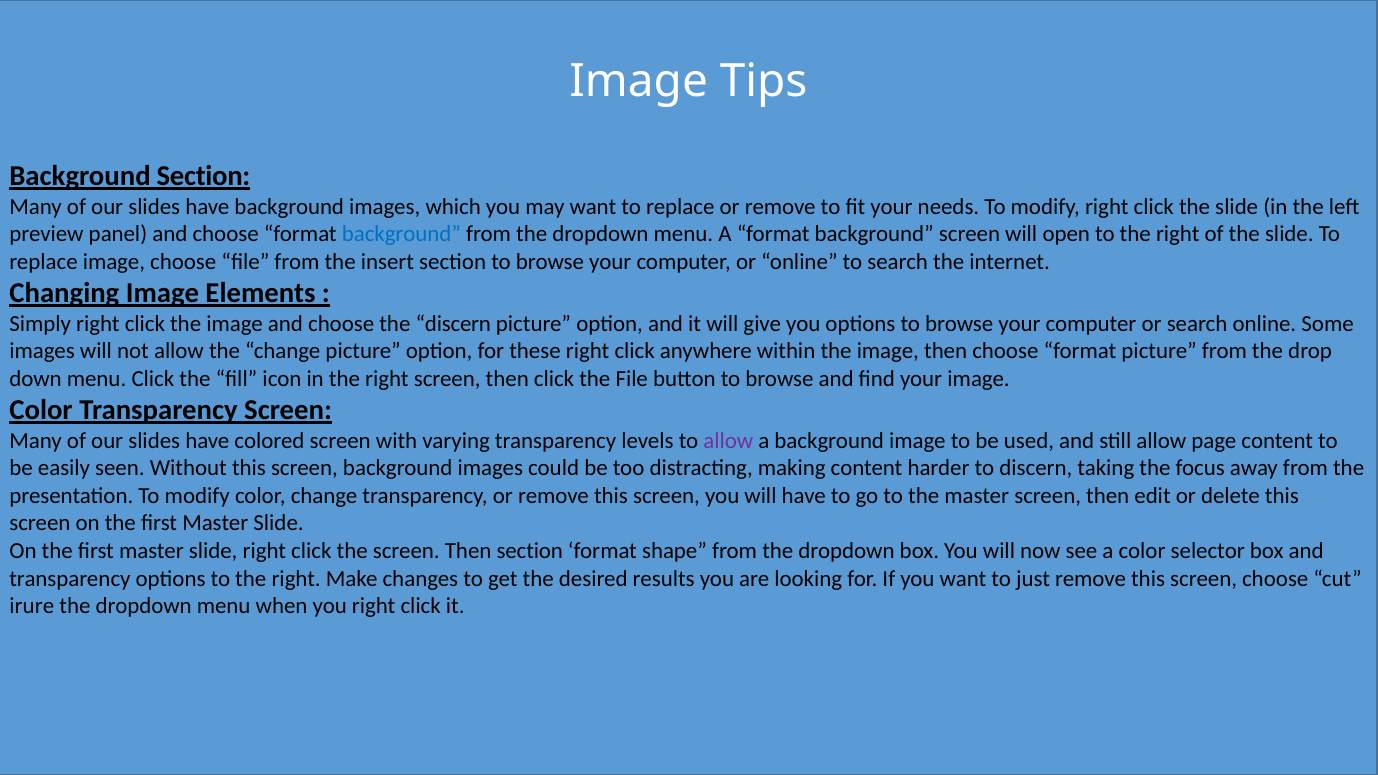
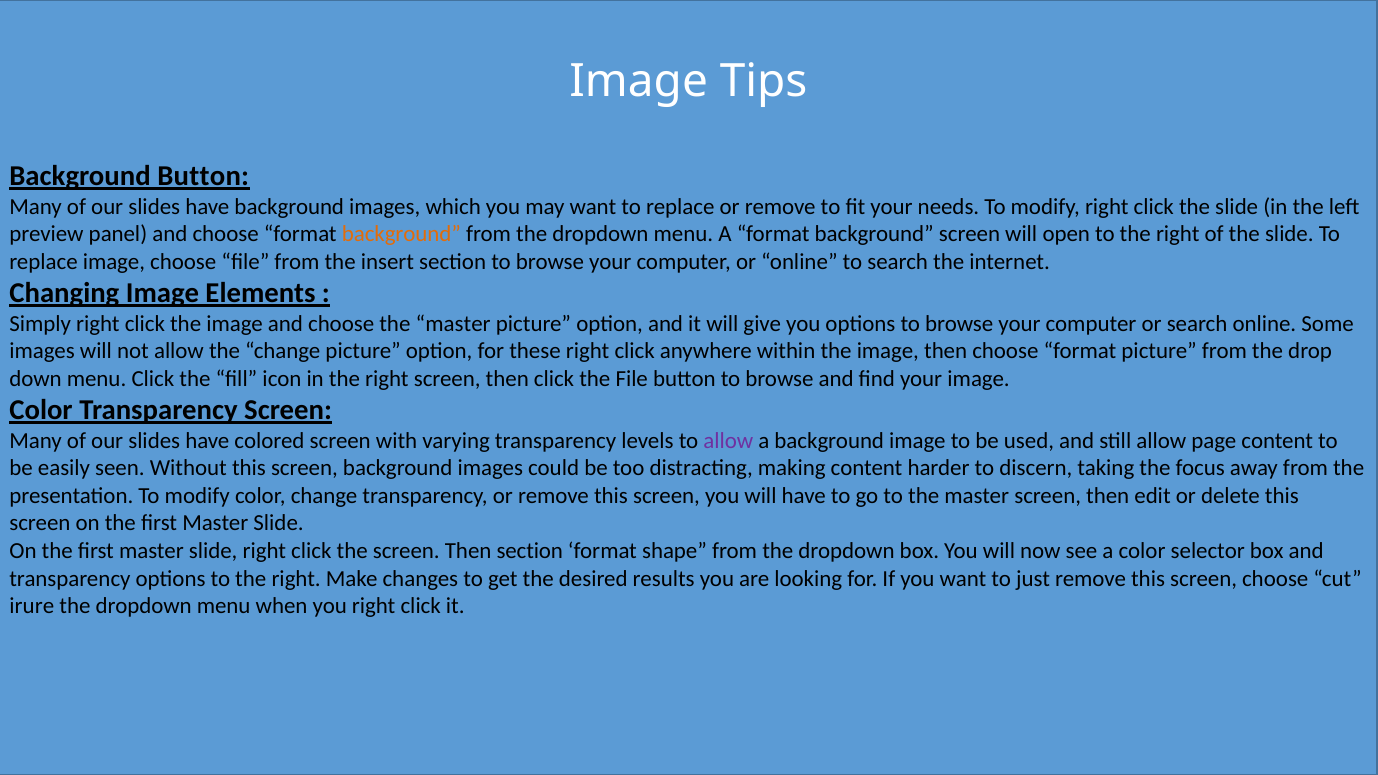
Background Section: Section -> Button
background at (401, 234) colour: blue -> orange
choose the discern: discern -> master
